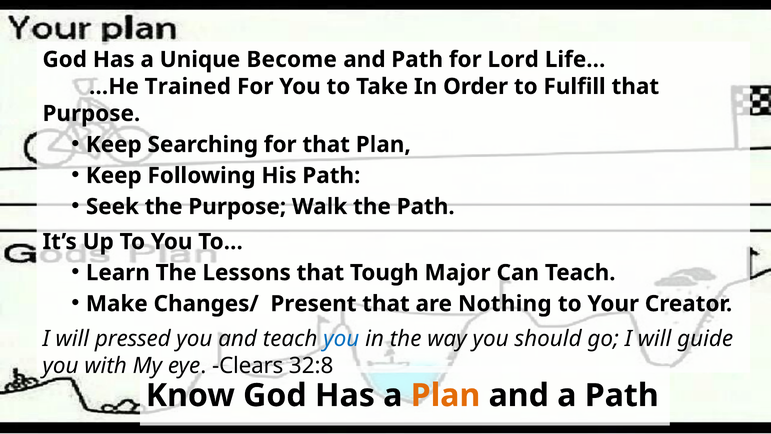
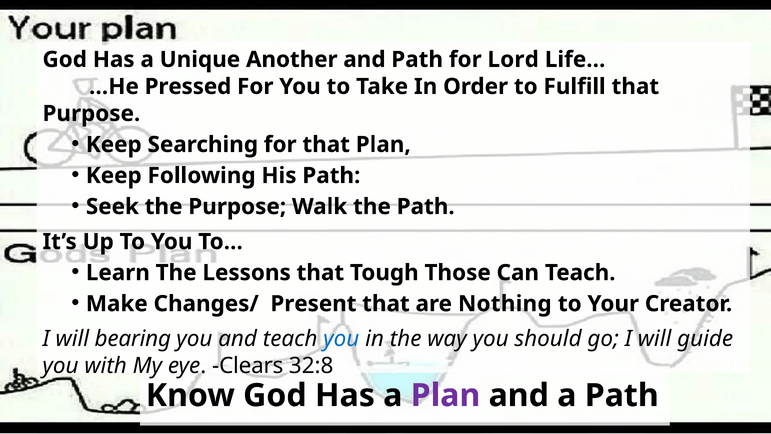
Become: Become -> Another
Trained: Trained -> Pressed
Major: Major -> Those
pressed: pressed -> bearing
Plan at (445, 395) colour: orange -> purple
